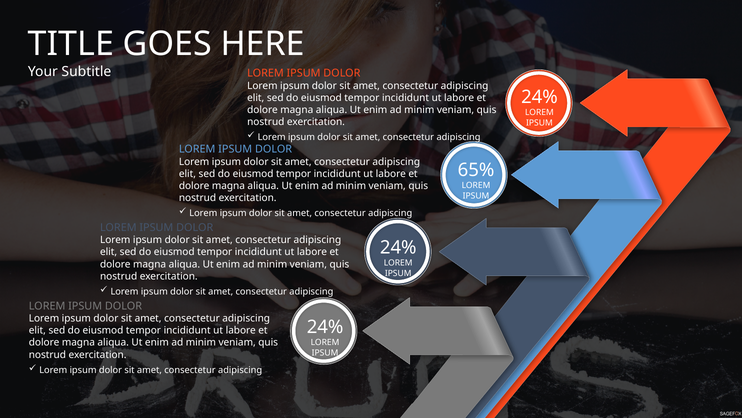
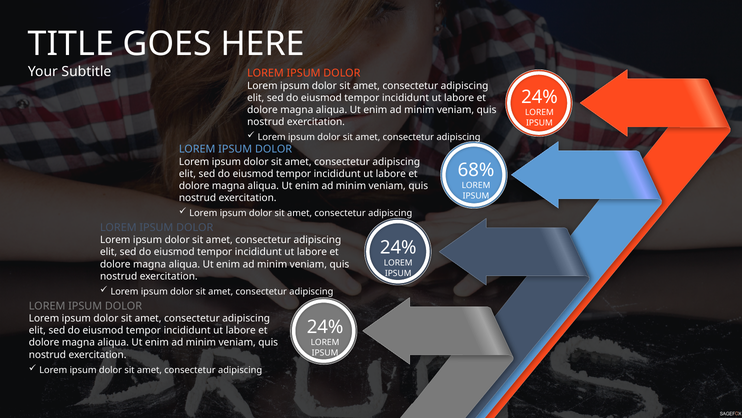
65%: 65% -> 68%
